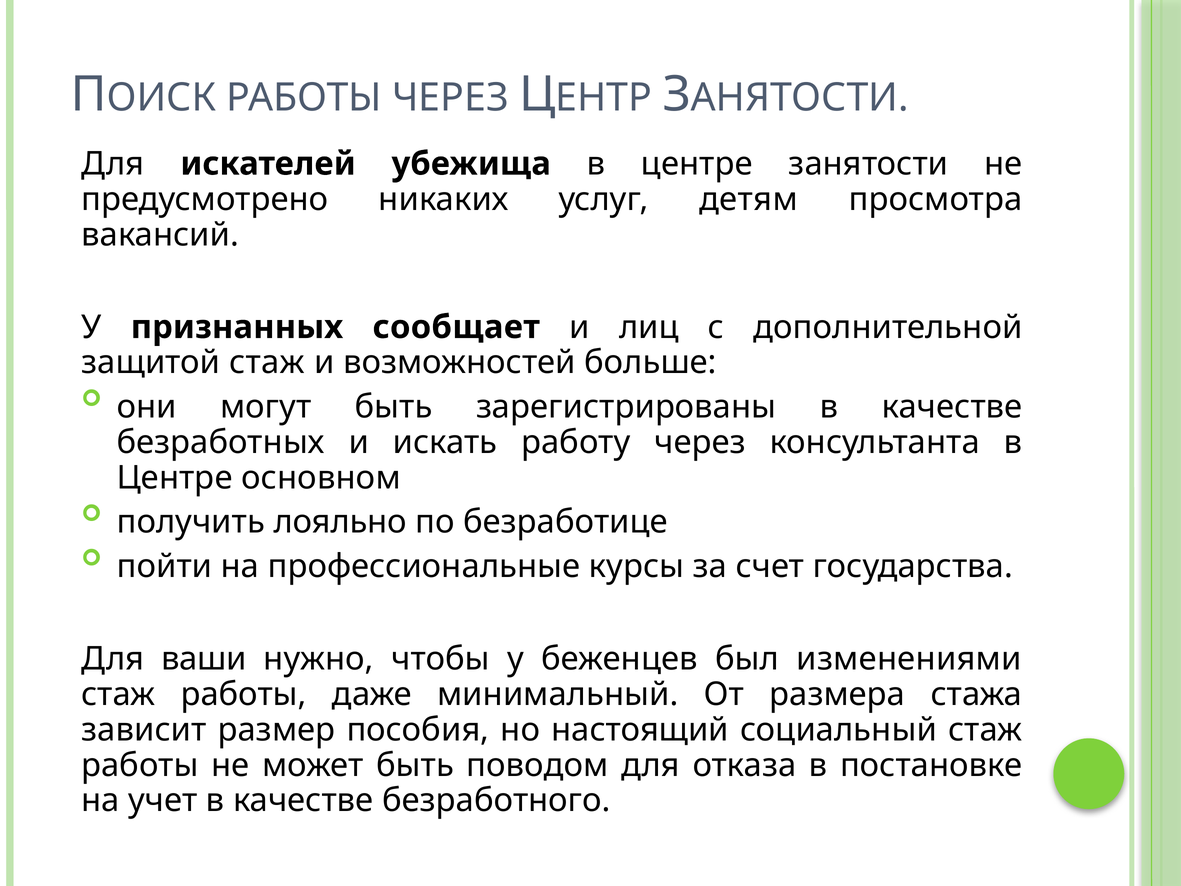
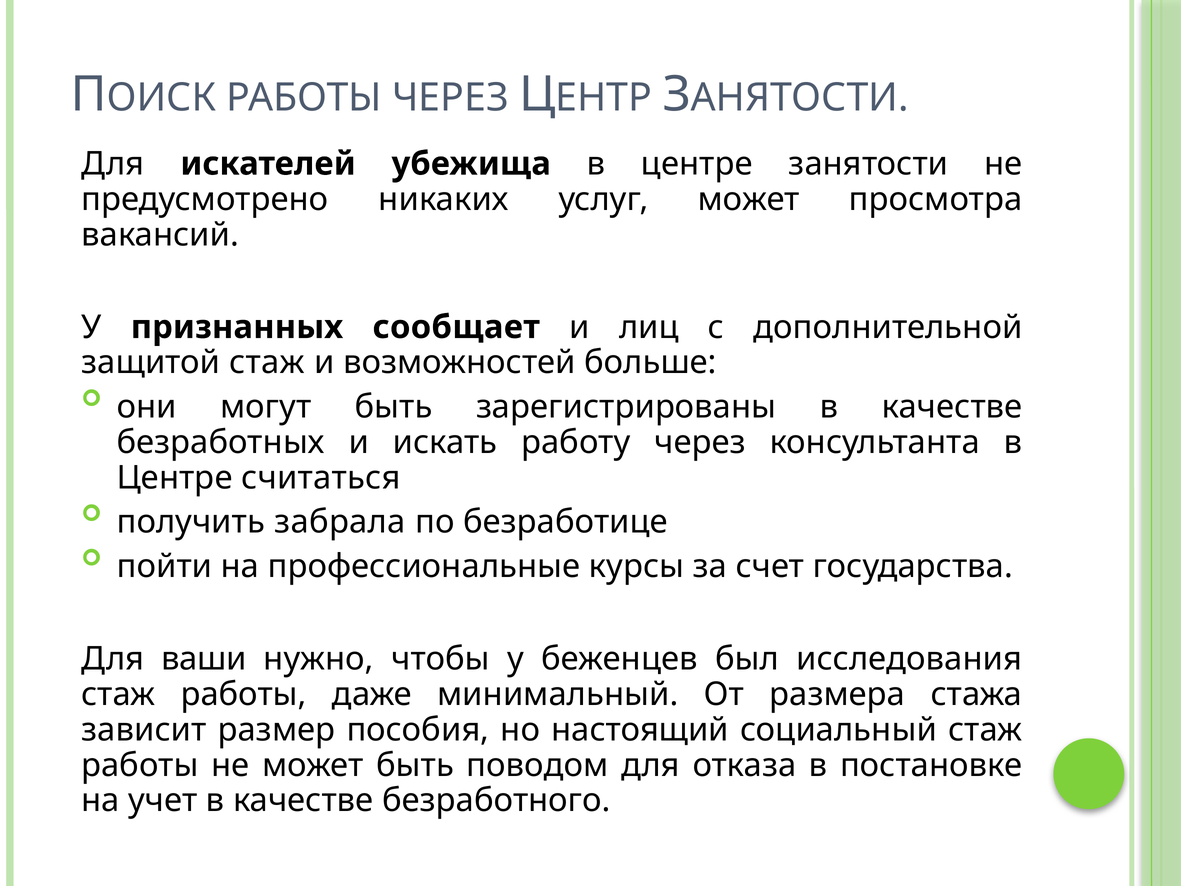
услуг детям: детям -> может
основном: основном -> считаться
лояльно: лояльно -> забрала
изменениями: изменениями -> исследования
